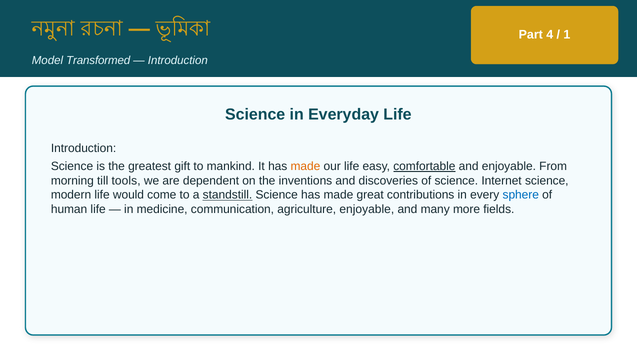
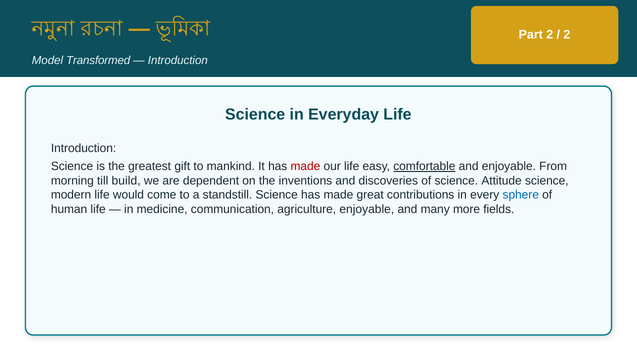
Part 4: 4 -> 2
1 at (567, 35): 1 -> 2
made at (305, 166) colour: orange -> red
tools: tools -> build
Internet: Internet -> Attitude
standstill underline: present -> none
